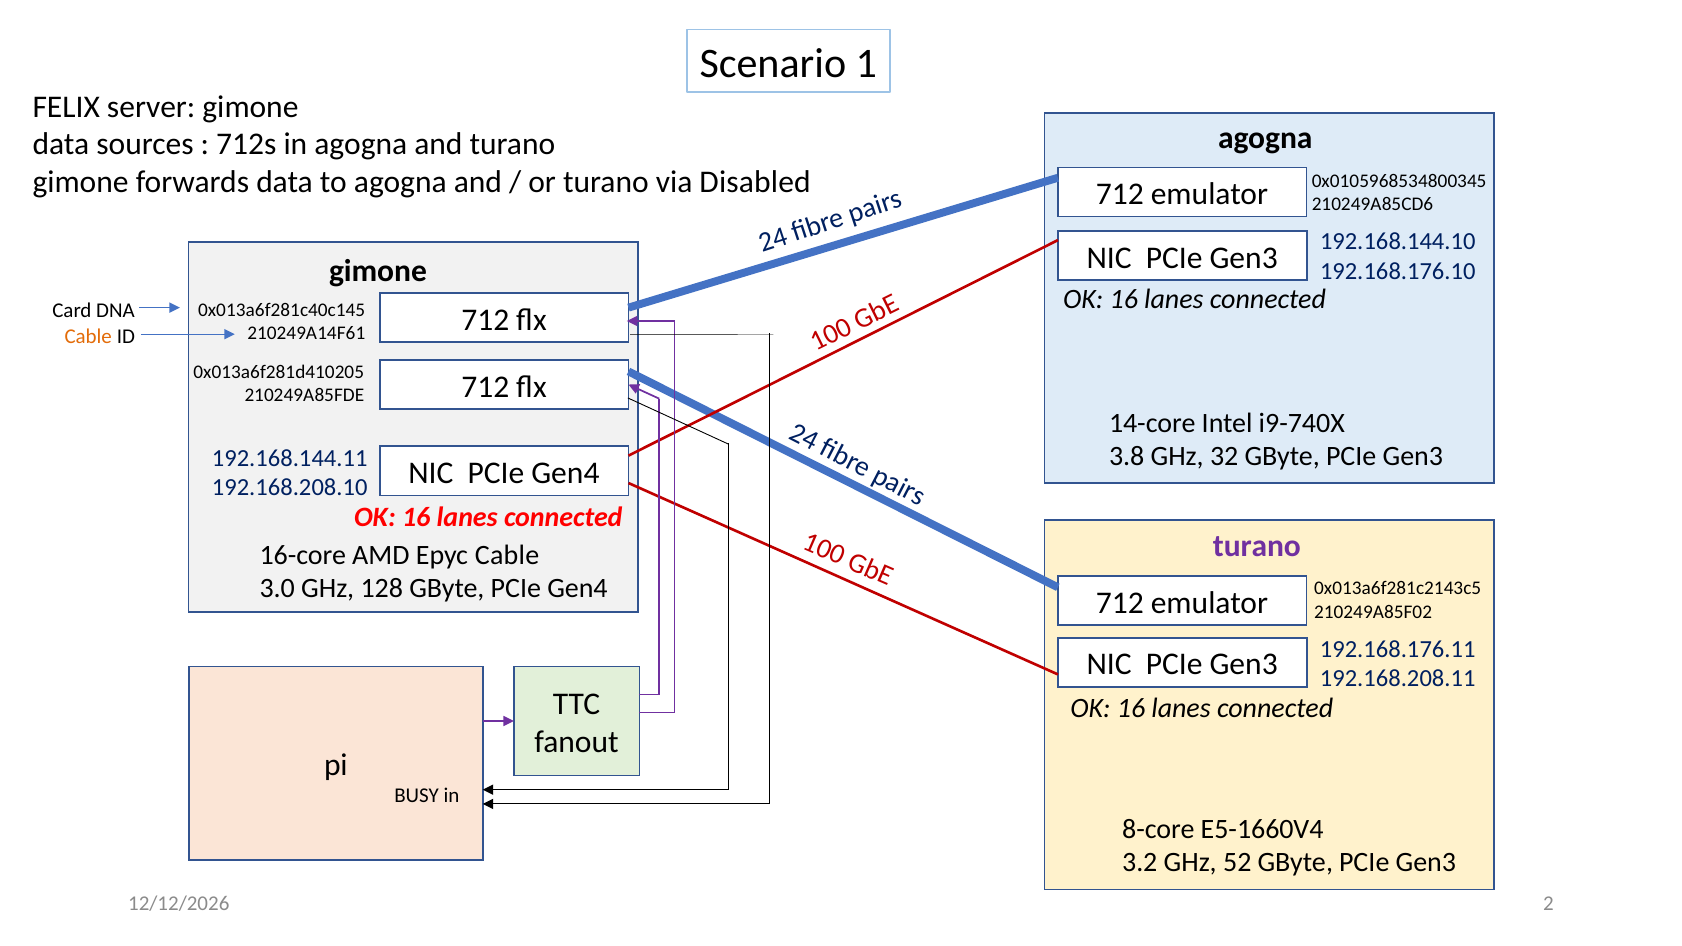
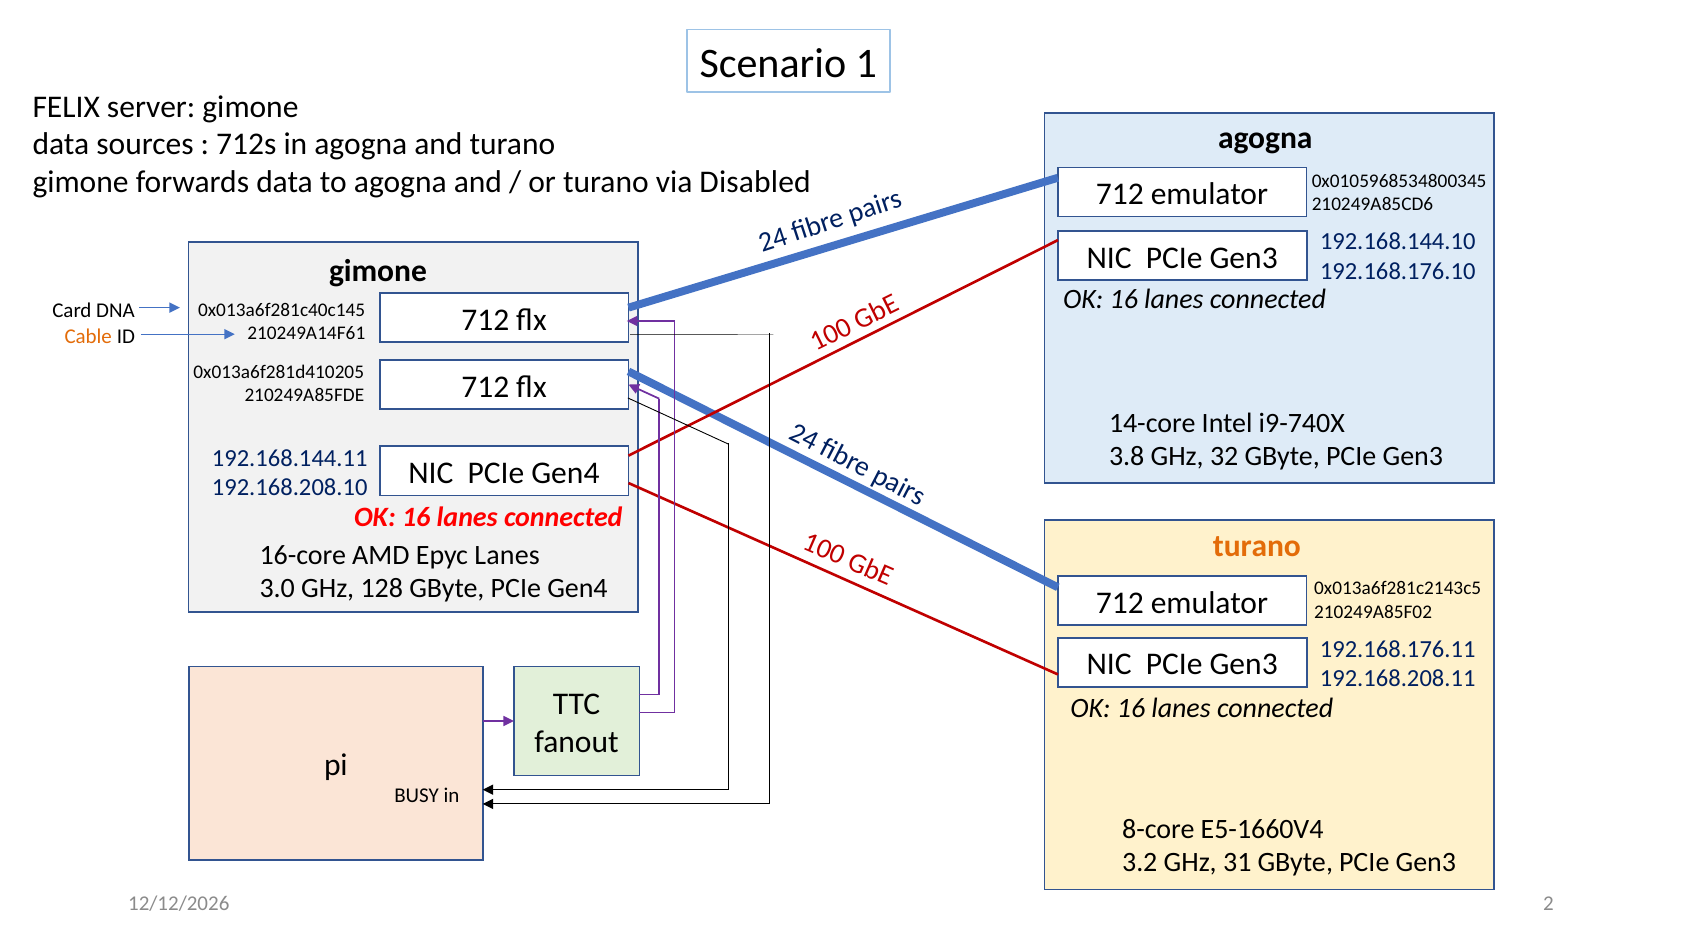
turano at (1257, 547) colour: purple -> orange
Epyc Cable: Cable -> Lanes
52: 52 -> 31
